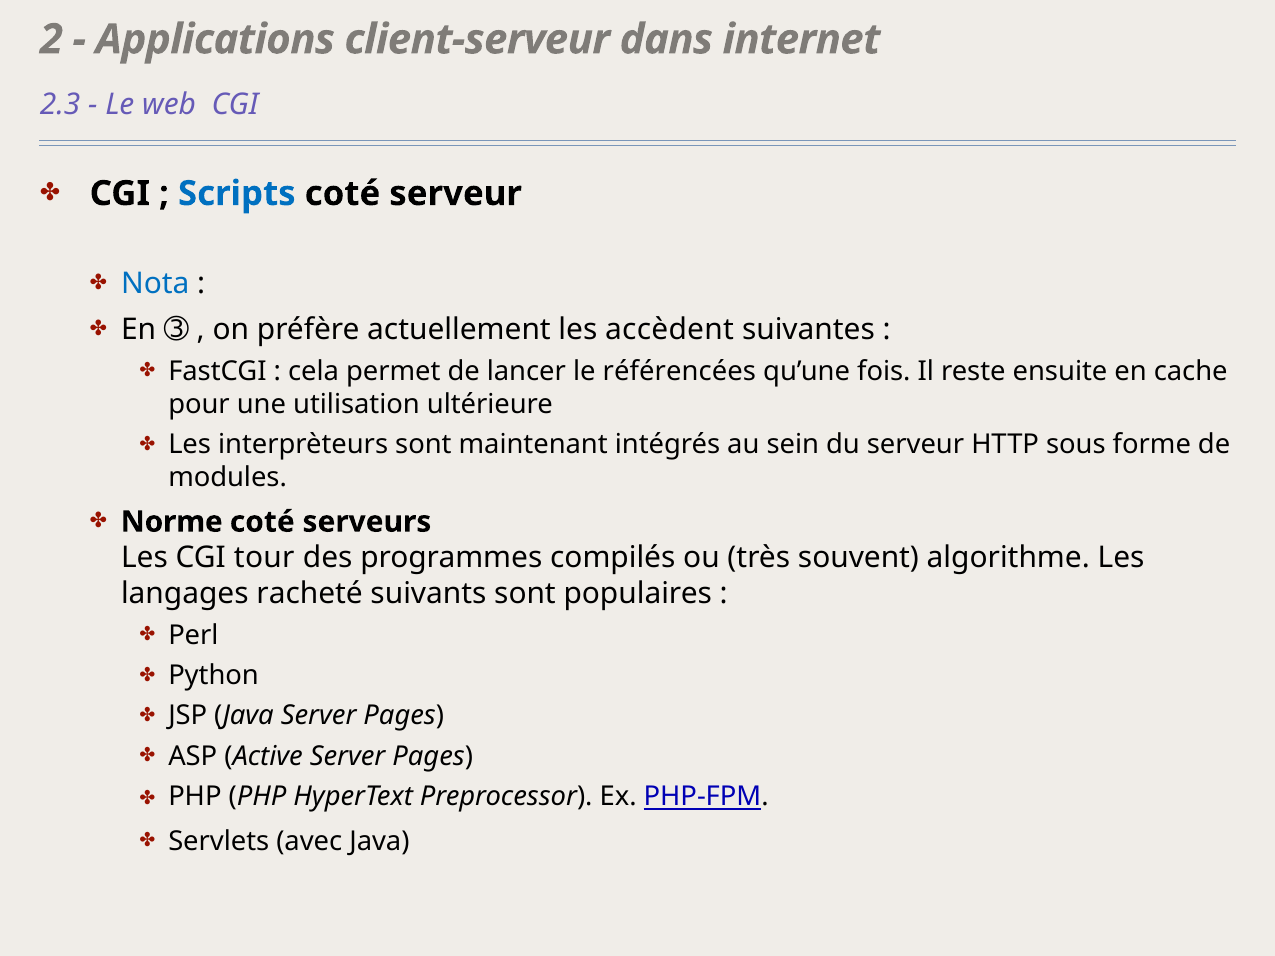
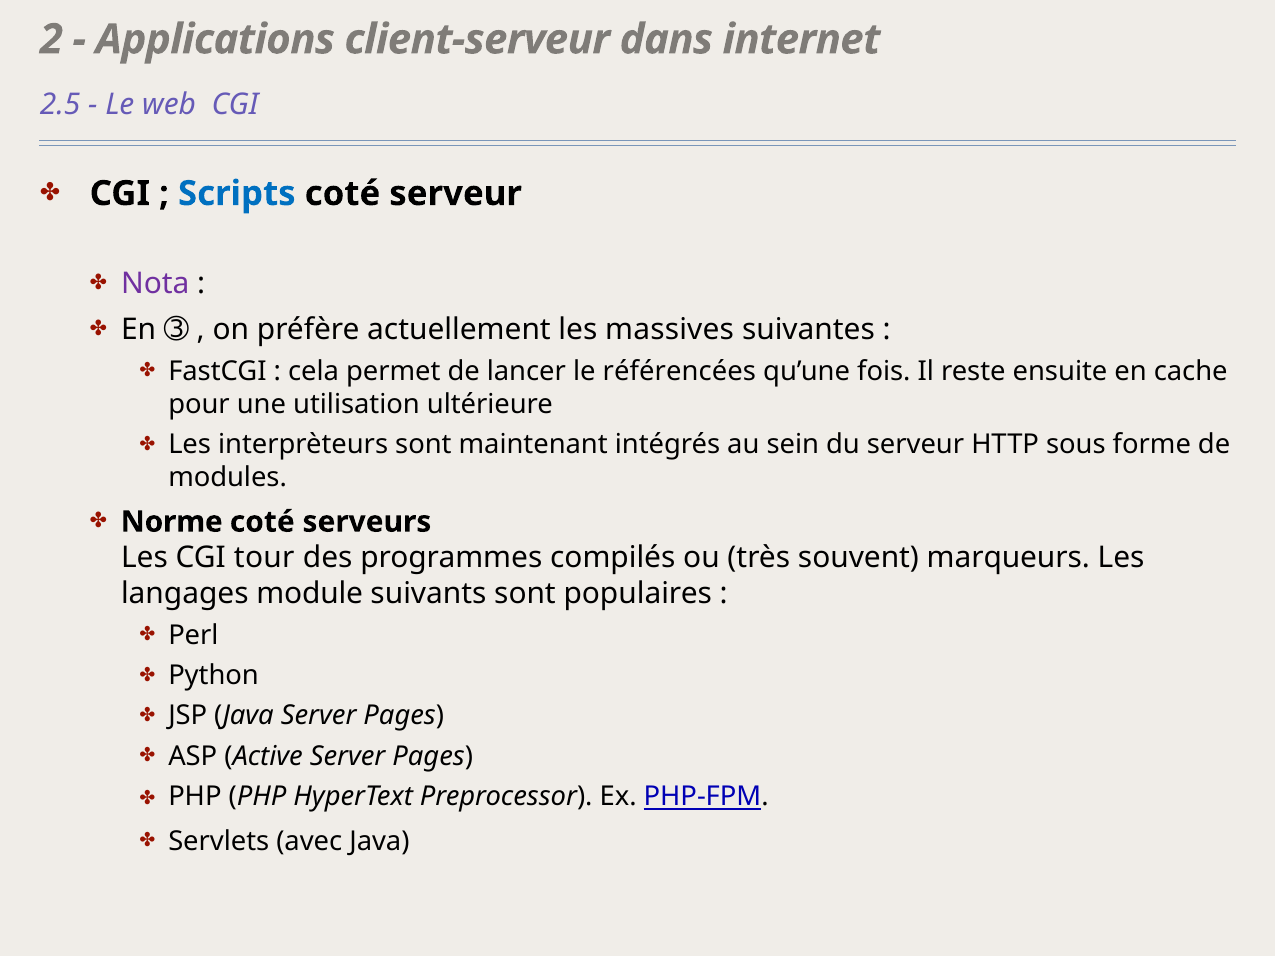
2.3: 2.3 -> 2.5
Nota colour: blue -> purple
accèdent: accèdent -> massives
algorithme: algorithme -> marqueurs
racheté: racheté -> module
